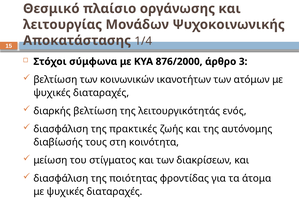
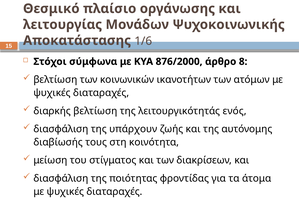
1/4: 1/4 -> 1/6
3: 3 -> 8
πρακτικές: πρακτικές -> υπάρχουν
